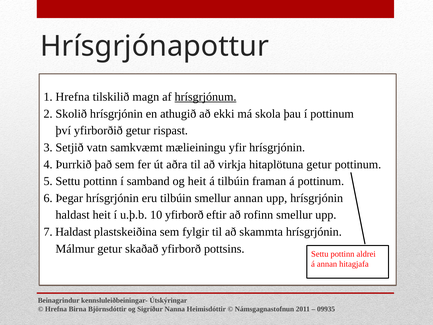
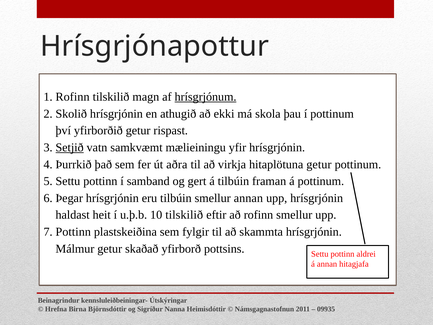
1 Hrefna: Hrefna -> Rofinn
Setjið underline: none -> present
og heit: heit -> gert
10 yfirborð: yfirborð -> tilskilið
7 Haldast: Haldast -> Pottinn
